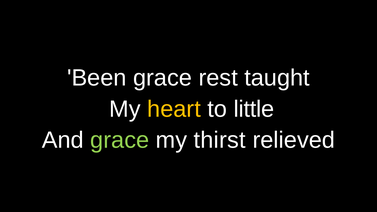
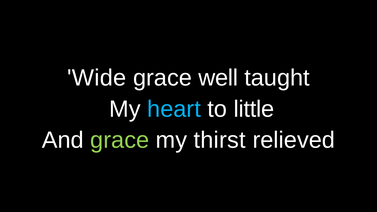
Been: Been -> Wide
rest: rest -> well
heart colour: yellow -> light blue
